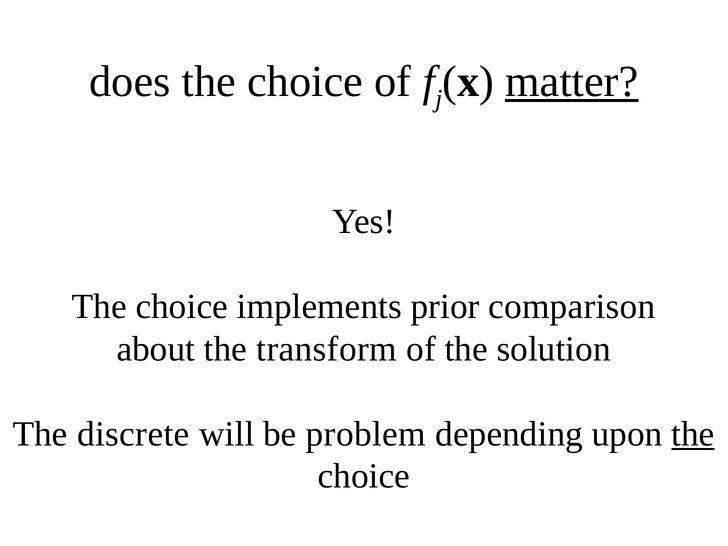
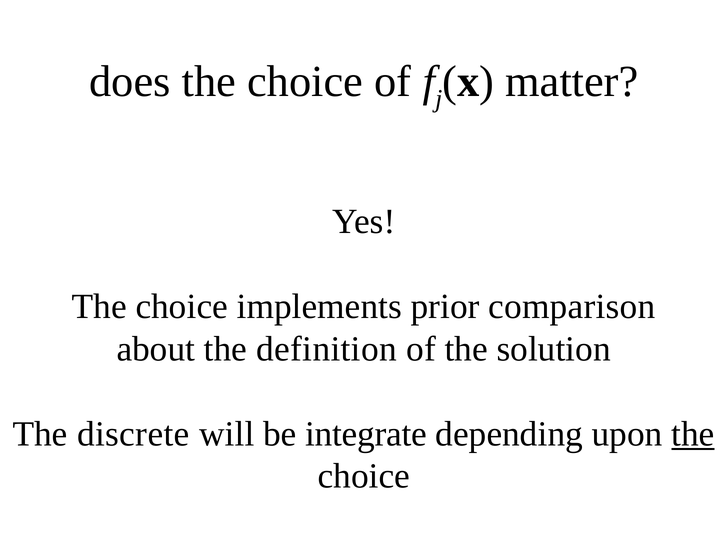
matter underline: present -> none
transform: transform -> definition
problem: problem -> integrate
